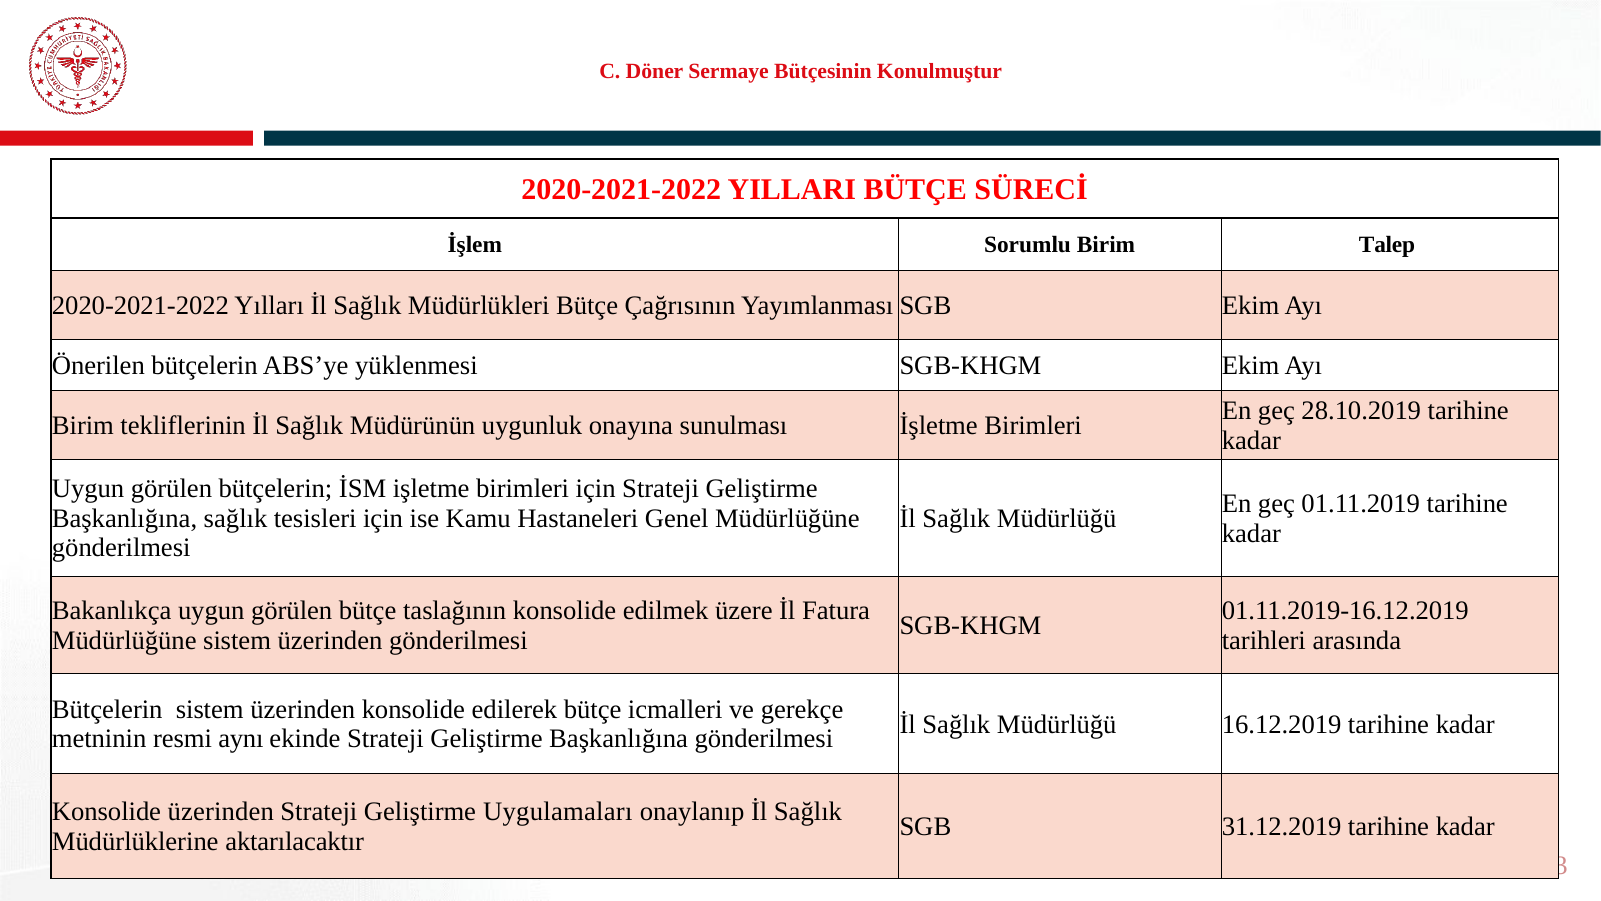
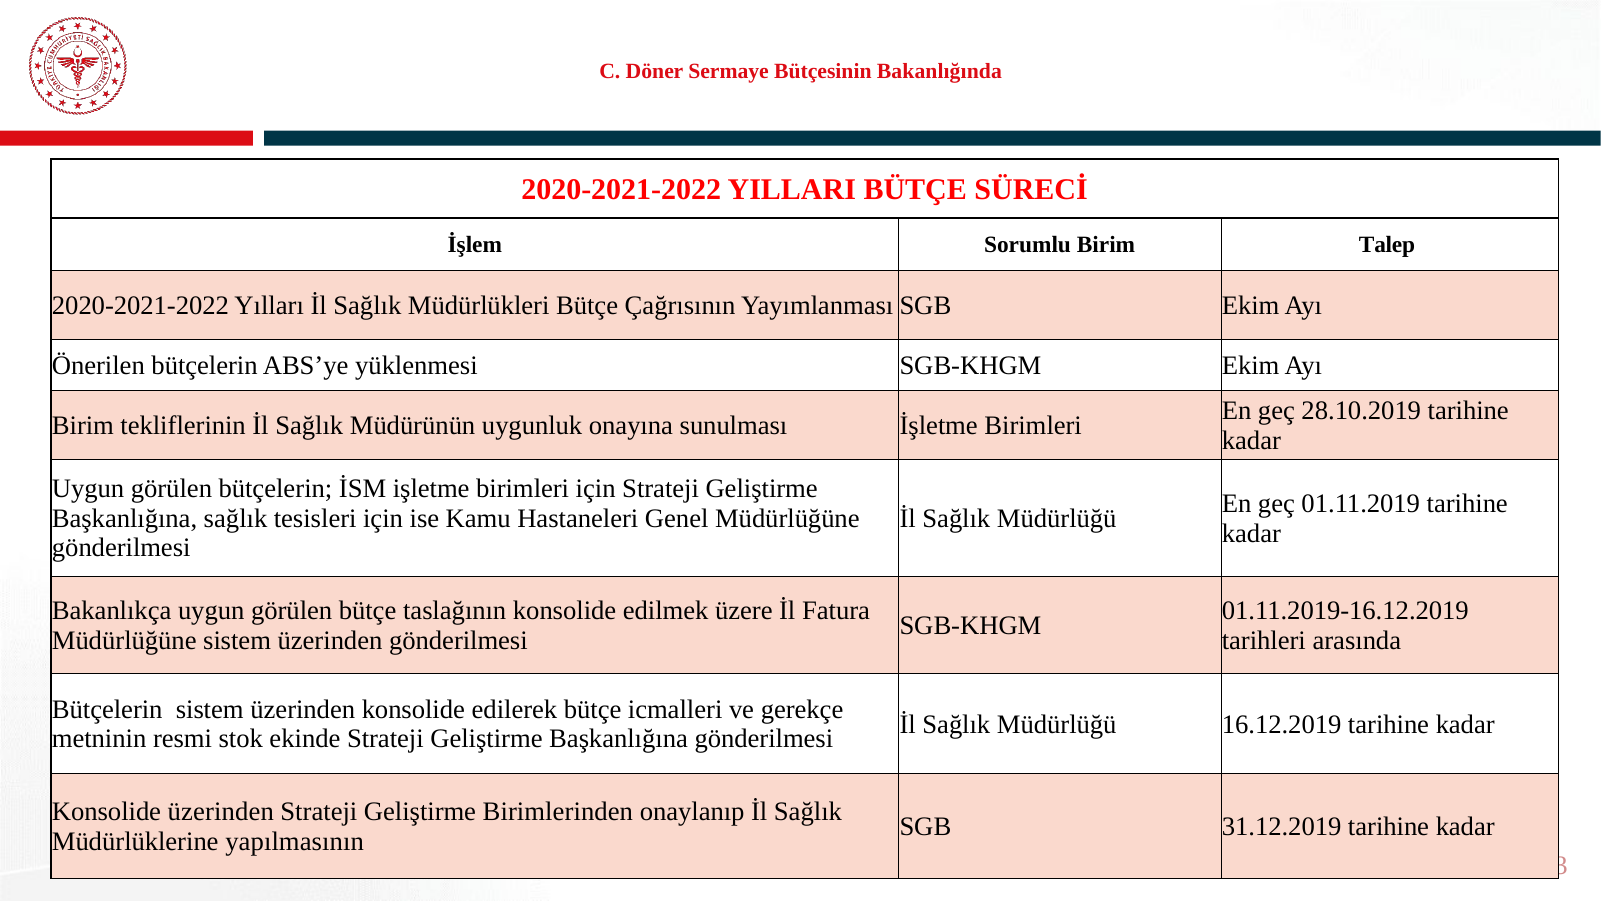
Konulmuştur: Konulmuştur -> Bakanlığında
aynı: aynı -> stok
Uygulamaları: Uygulamaları -> Birimlerinden
aktarılacaktır: aktarılacaktır -> yapılmasının
